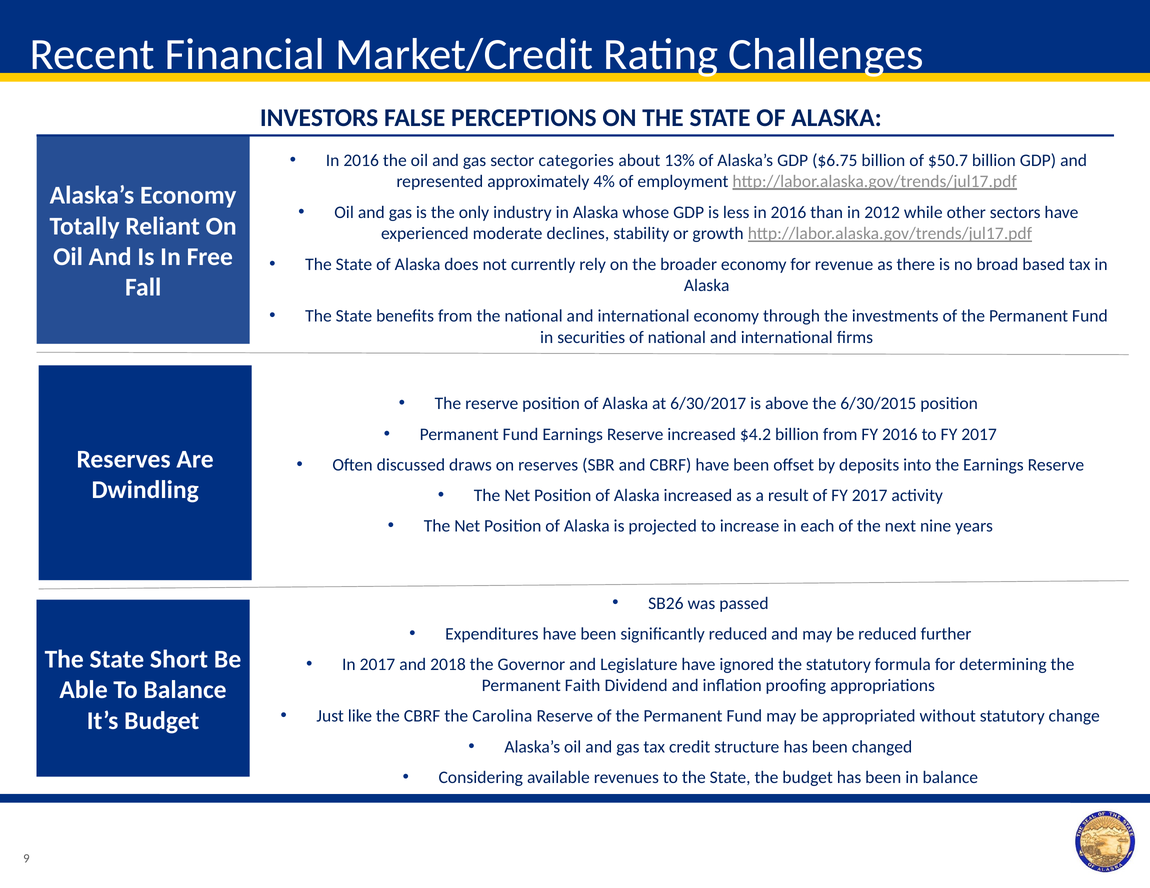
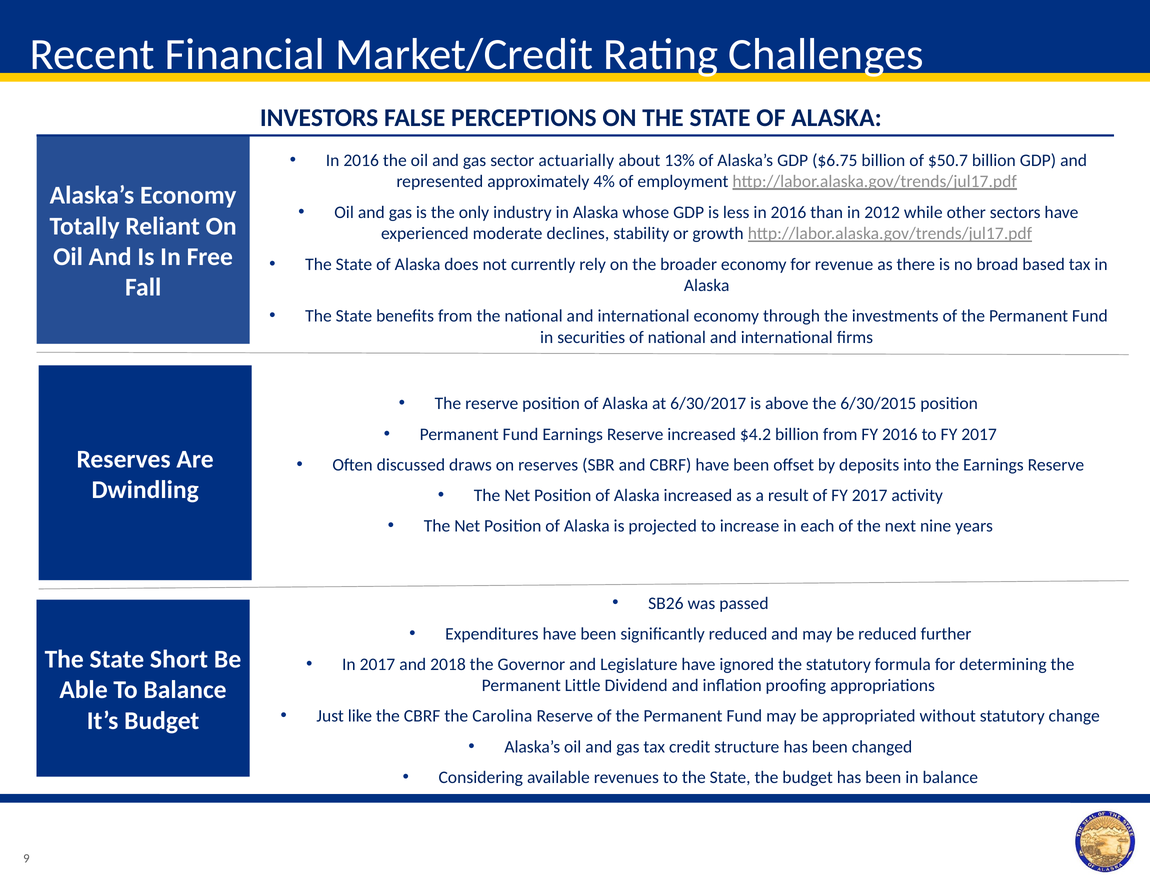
categories: categories -> actuarially
Faith: Faith -> Little
